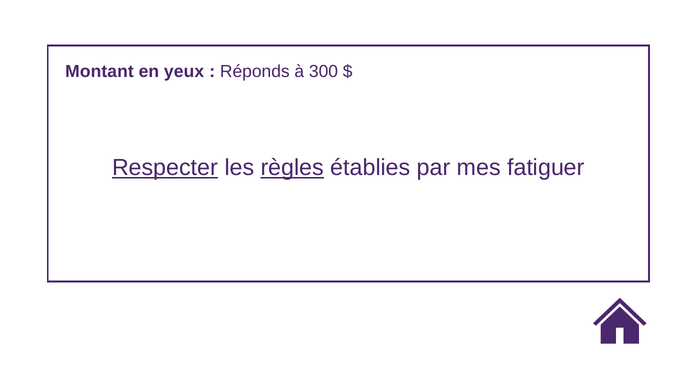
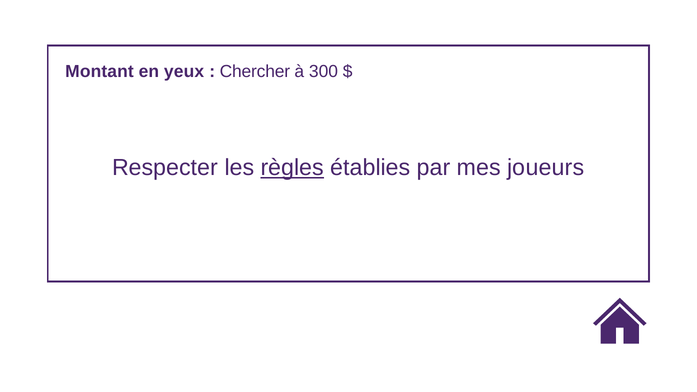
Réponds: Réponds -> Chercher
Respecter underline: present -> none
fatiguer: fatiguer -> joueurs
